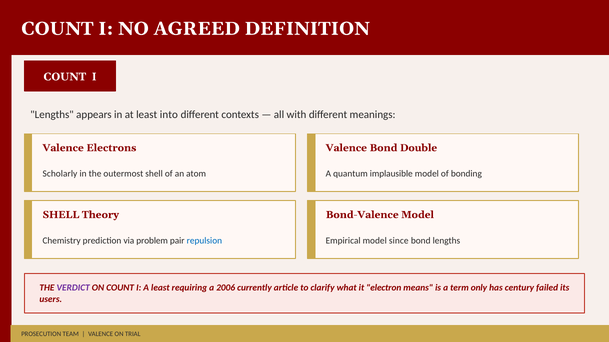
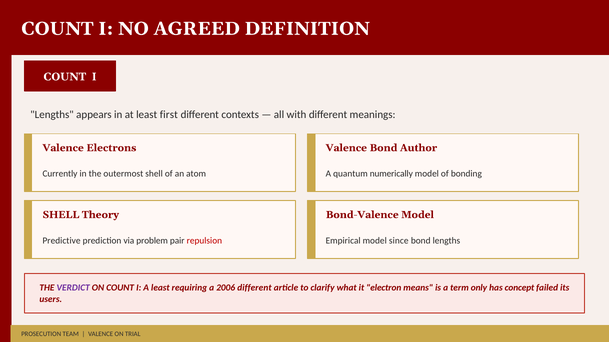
into: into -> first
Double: Double -> Author
Scholarly: Scholarly -> Currently
implausible: implausible -> numerically
Chemistry: Chemistry -> Predictive
repulsion colour: blue -> red
2006 currently: currently -> different
century: century -> concept
